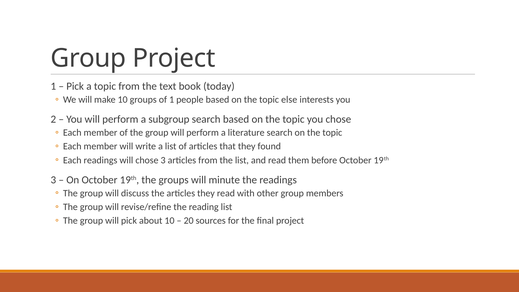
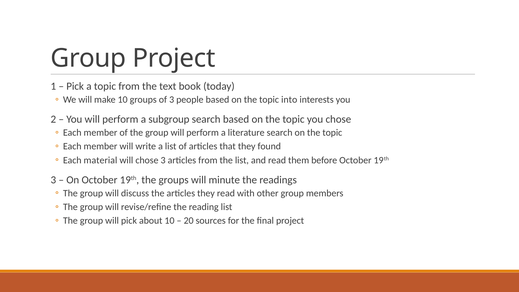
of 1: 1 -> 3
else: else -> into
Each readings: readings -> material
